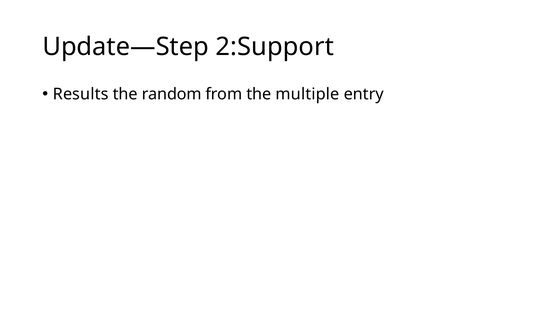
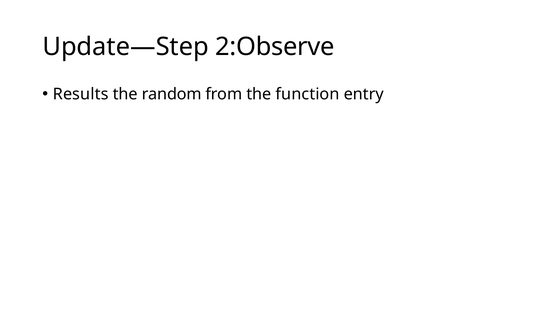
2:Support: 2:Support -> 2:Observe
multiple: multiple -> function
